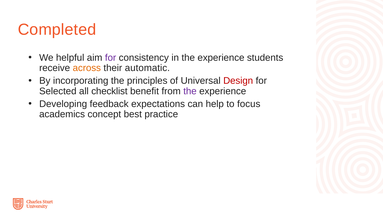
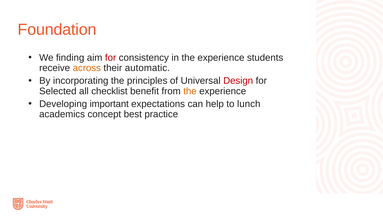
Completed: Completed -> Foundation
helpful: helpful -> finding
for at (111, 57) colour: purple -> red
the at (190, 91) colour: purple -> orange
feedback: feedback -> important
focus: focus -> lunch
